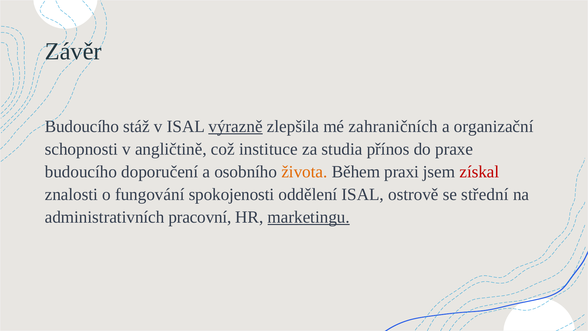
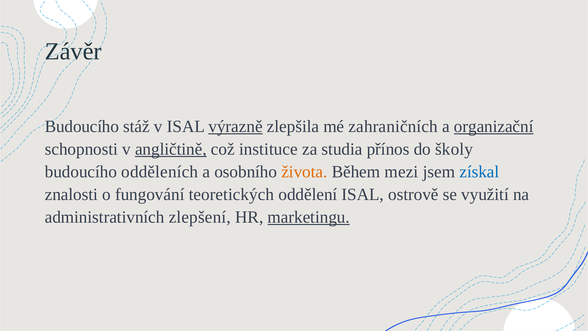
organizační underline: none -> present
angličtině underline: none -> present
praxe: praxe -> školy
doporučení: doporučení -> odděleních
praxi: praxi -> mezi
získal colour: red -> blue
spokojenosti: spokojenosti -> teoretických
střední: střední -> využití
pracovní: pracovní -> zlepšení
